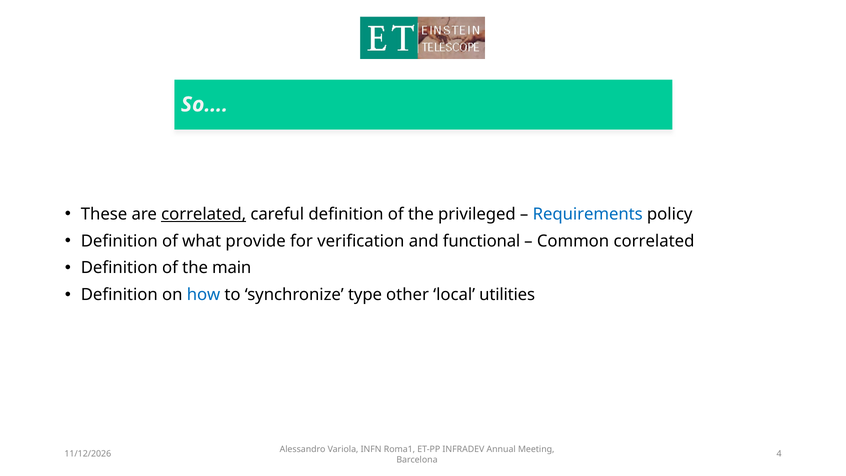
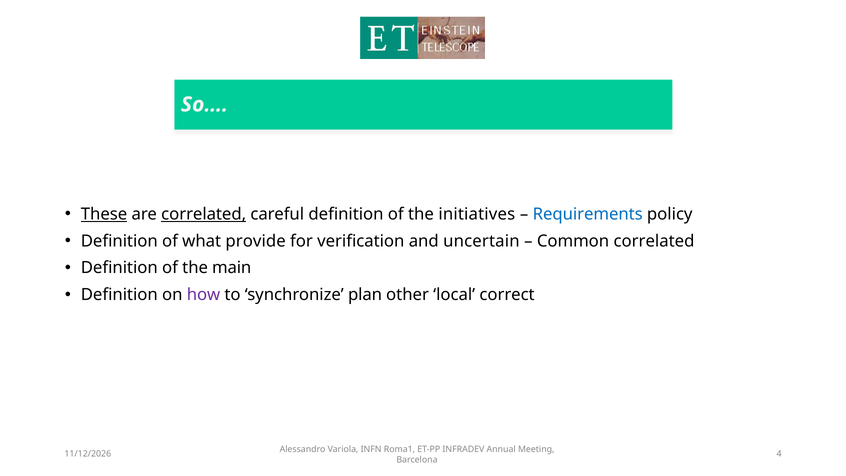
These underline: none -> present
privileged: privileged -> initiatives
functional: functional -> uncertain
how colour: blue -> purple
type: type -> plan
utilities: utilities -> correct
